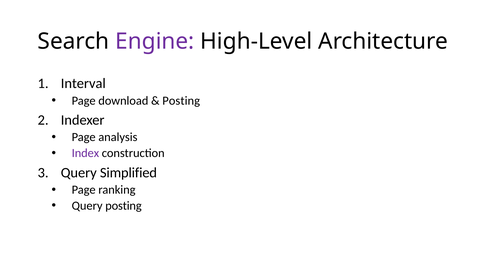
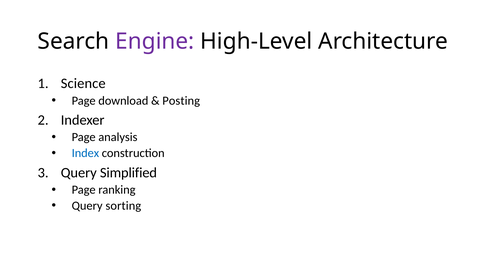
Interval: Interval -> Science
Index colour: purple -> blue
Query posting: posting -> sorting
